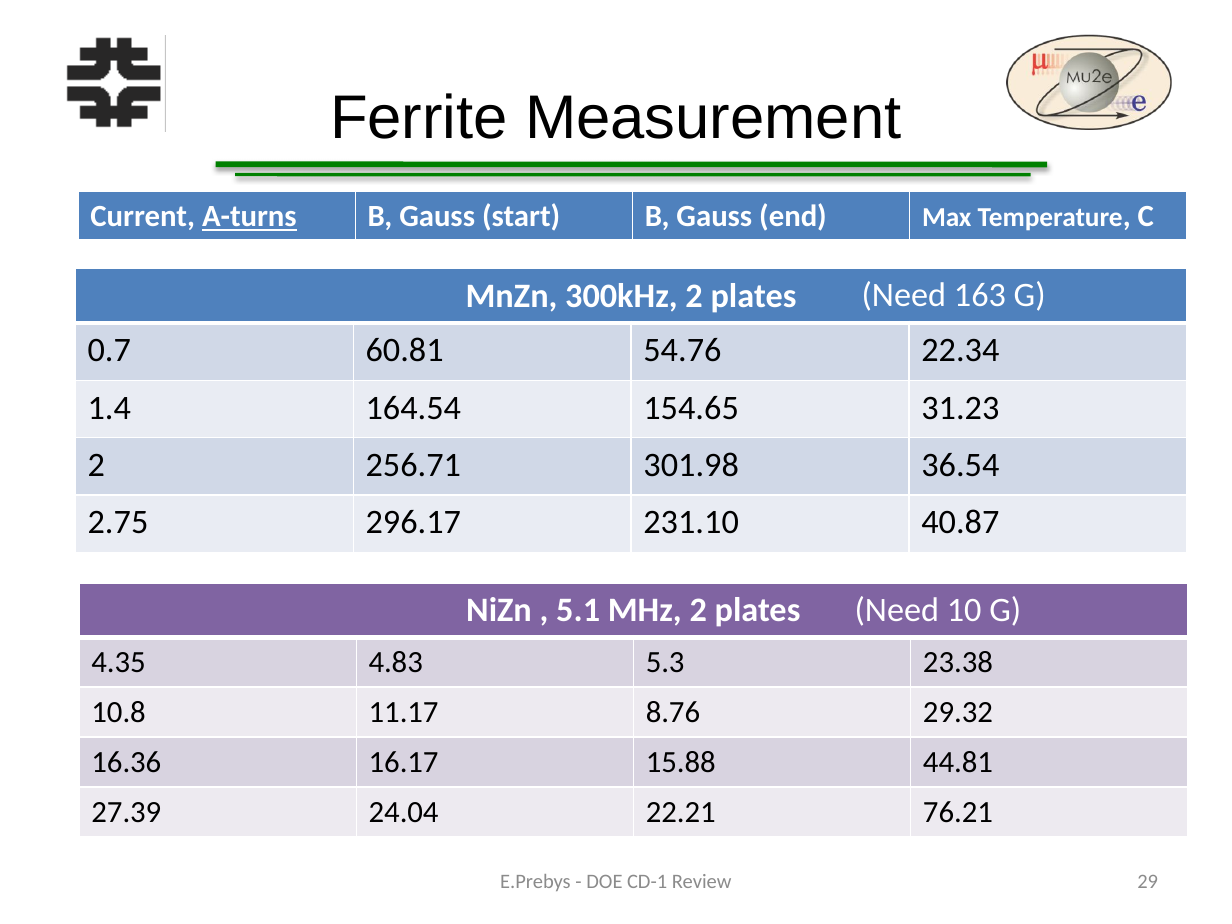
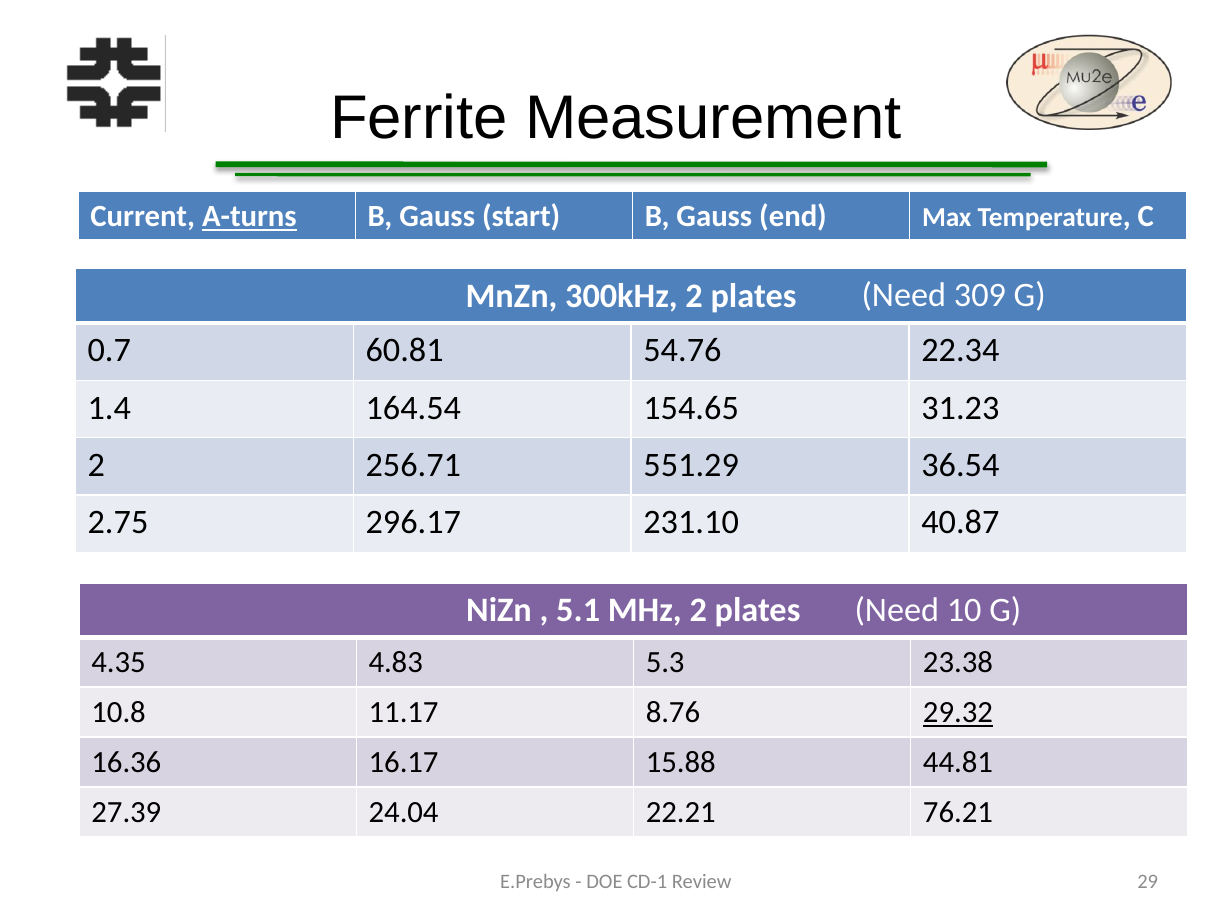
163: 163 -> 309
301.98: 301.98 -> 551.29
29.32 underline: none -> present
